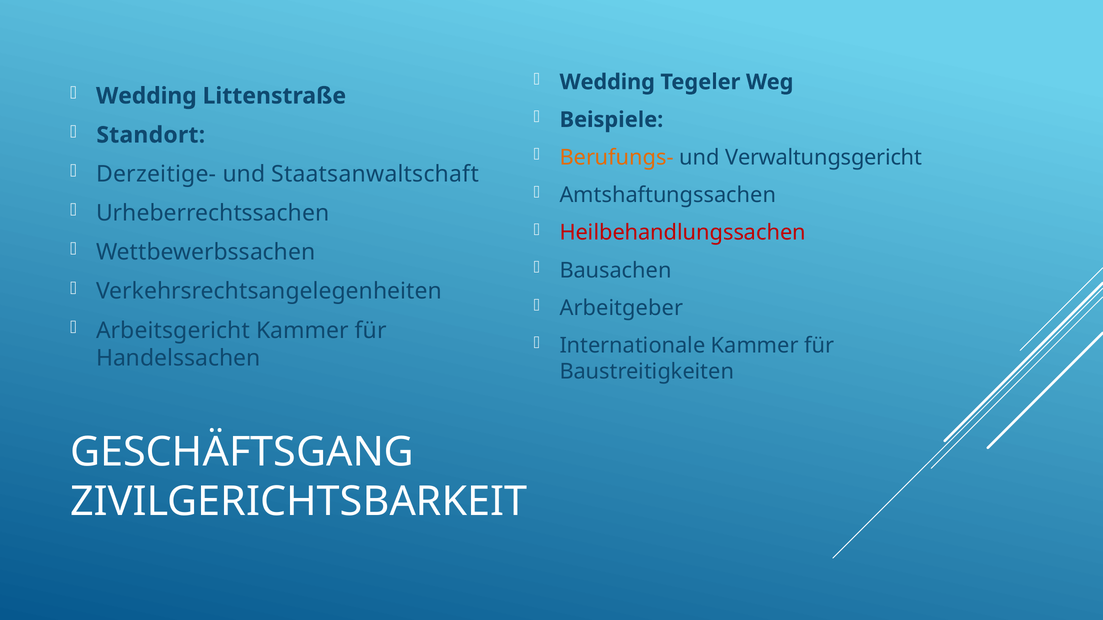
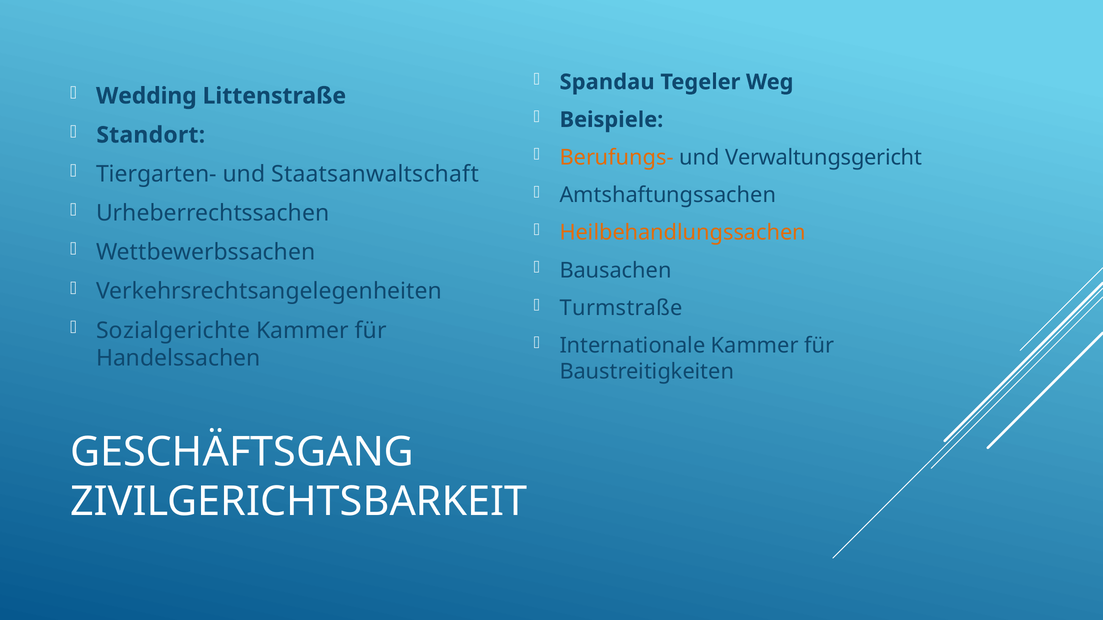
Wedding at (607, 82): Wedding -> Spandau
Derzeitige-: Derzeitige- -> Tiergarten-
Heilbehandlungssachen colour: red -> orange
Arbeitgeber: Arbeitgeber -> Turmstraße
Arbeitsgericht: Arbeitsgericht -> Sozialgerichte
